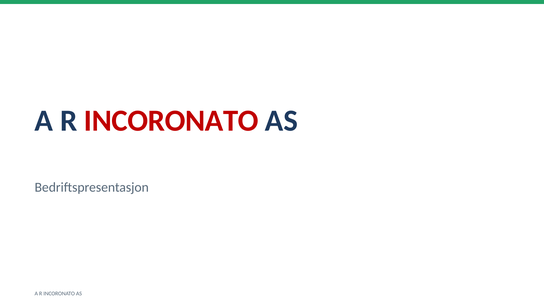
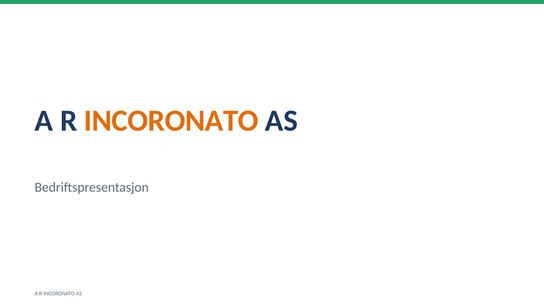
INCORONATO at (171, 121) colour: red -> orange
